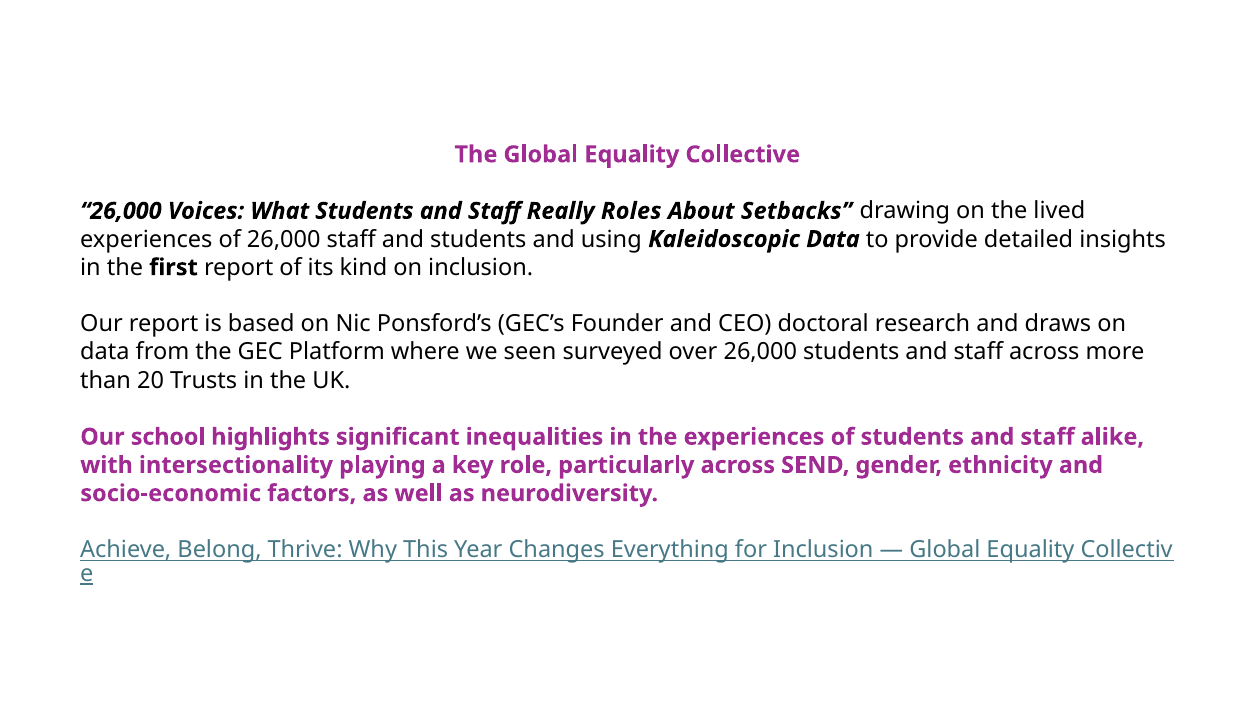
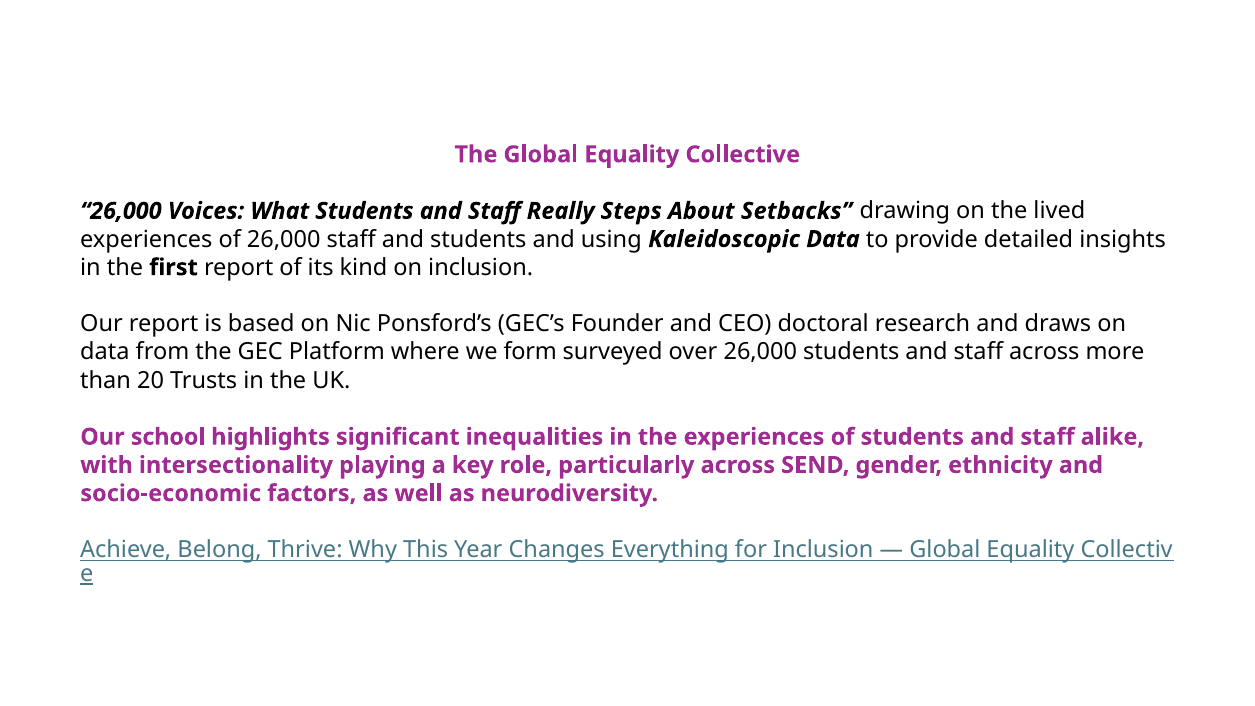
Roles: Roles -> Steps
seen: seen -> form
